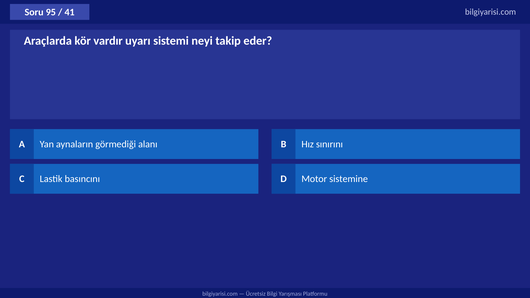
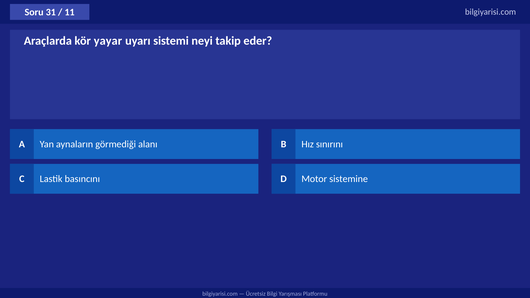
95: 95 -> 31
41: 41 -> 11
vardır: vardır -> yayar
